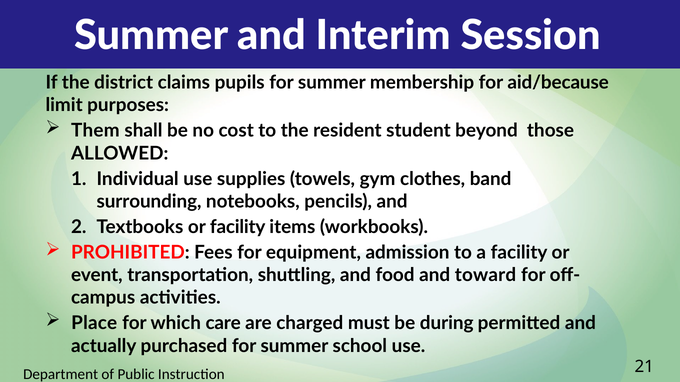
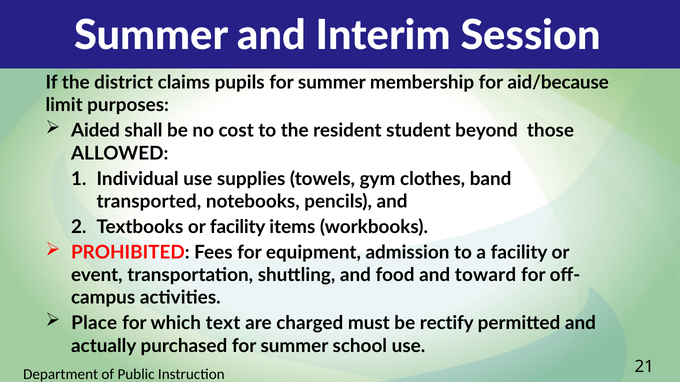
Them: Them -> Aided
surrounding: surrounding -> transported
care: care -> text
during: during -> rectify
